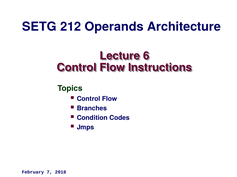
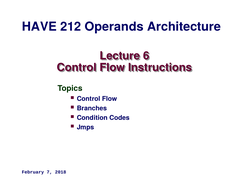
SETG: SETG -> HAVE
